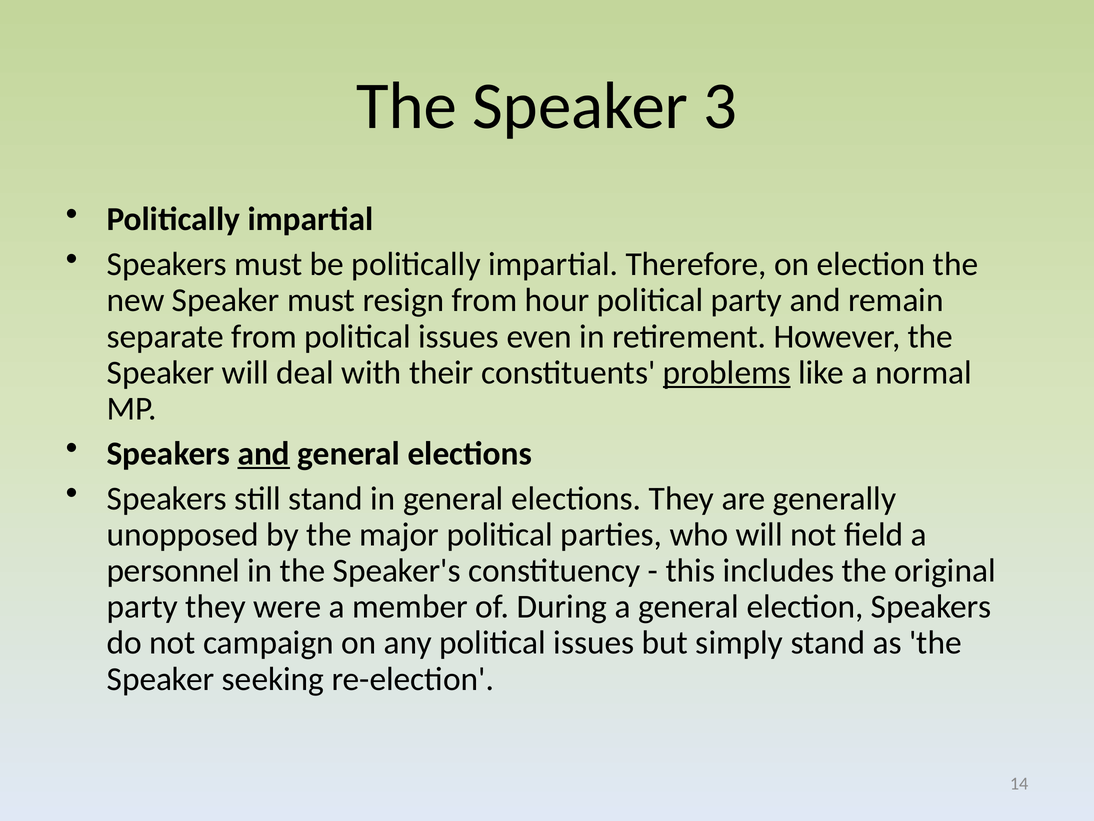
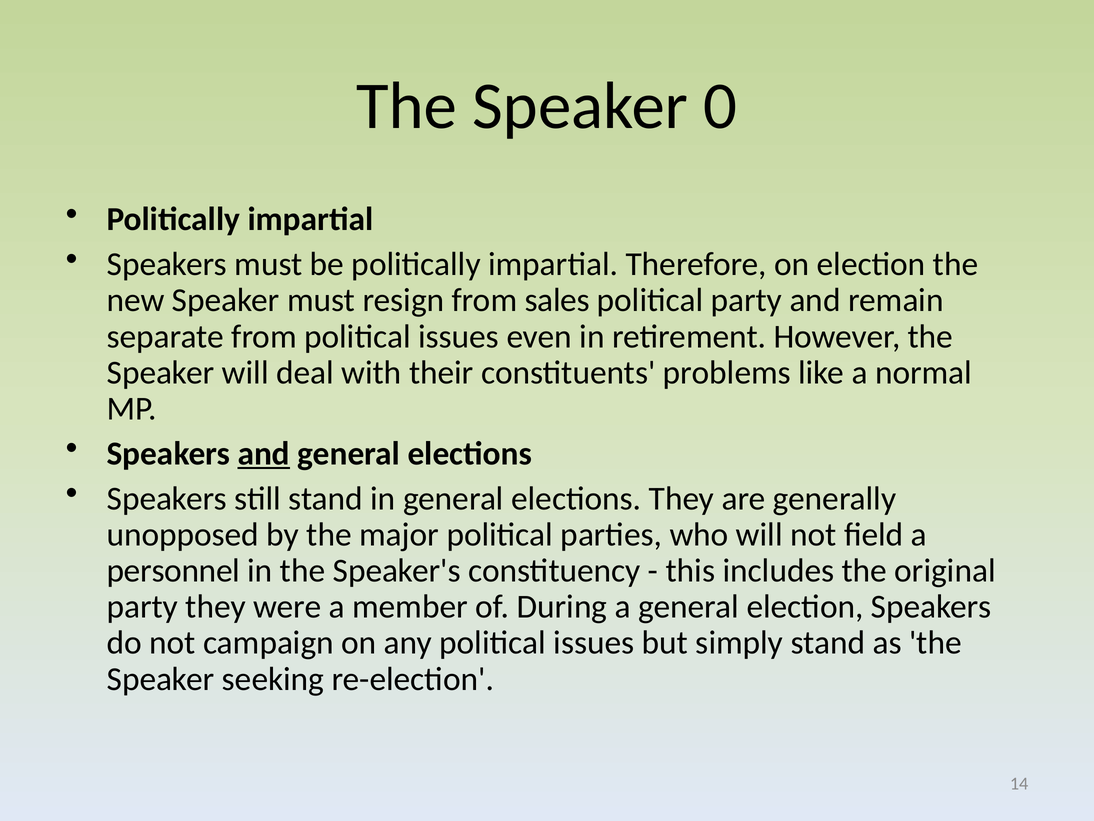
3: 3 -> 0
hour: hour -> sales
problems underline: present -> none
